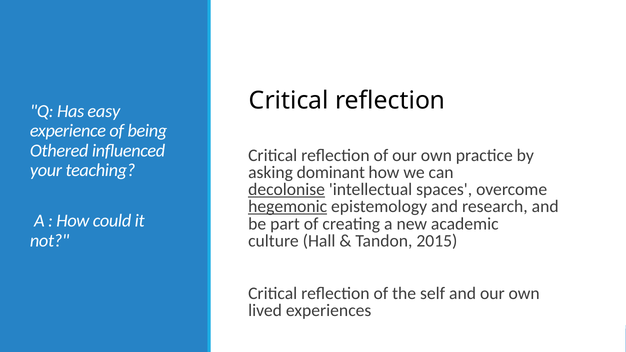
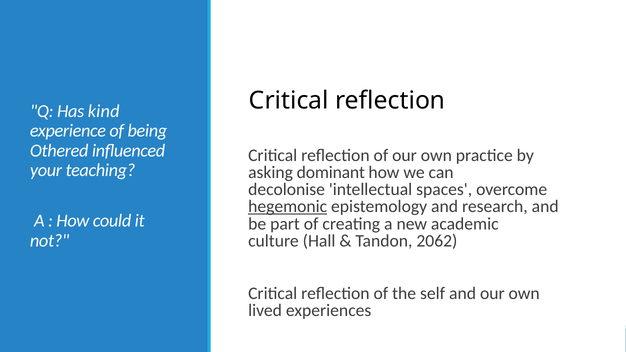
easy: easy -> kind
decolonise underline: present -> none
2015: 2015 -> 2062
